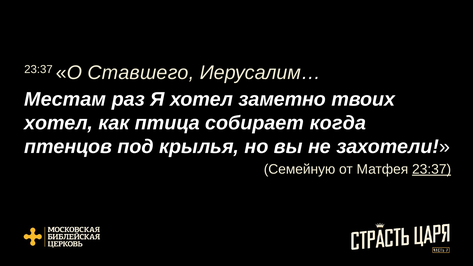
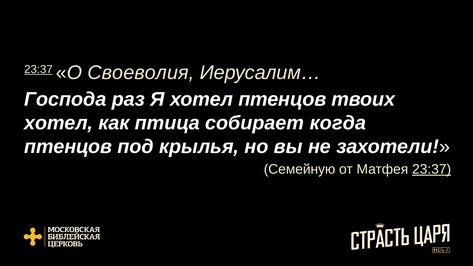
23:37 at (38, 69) underline: none -> present
Ставшего: Ставшего -> Своеволия
Местам: Местам -> Господа
хотел заметно: заметно -> птенцов
